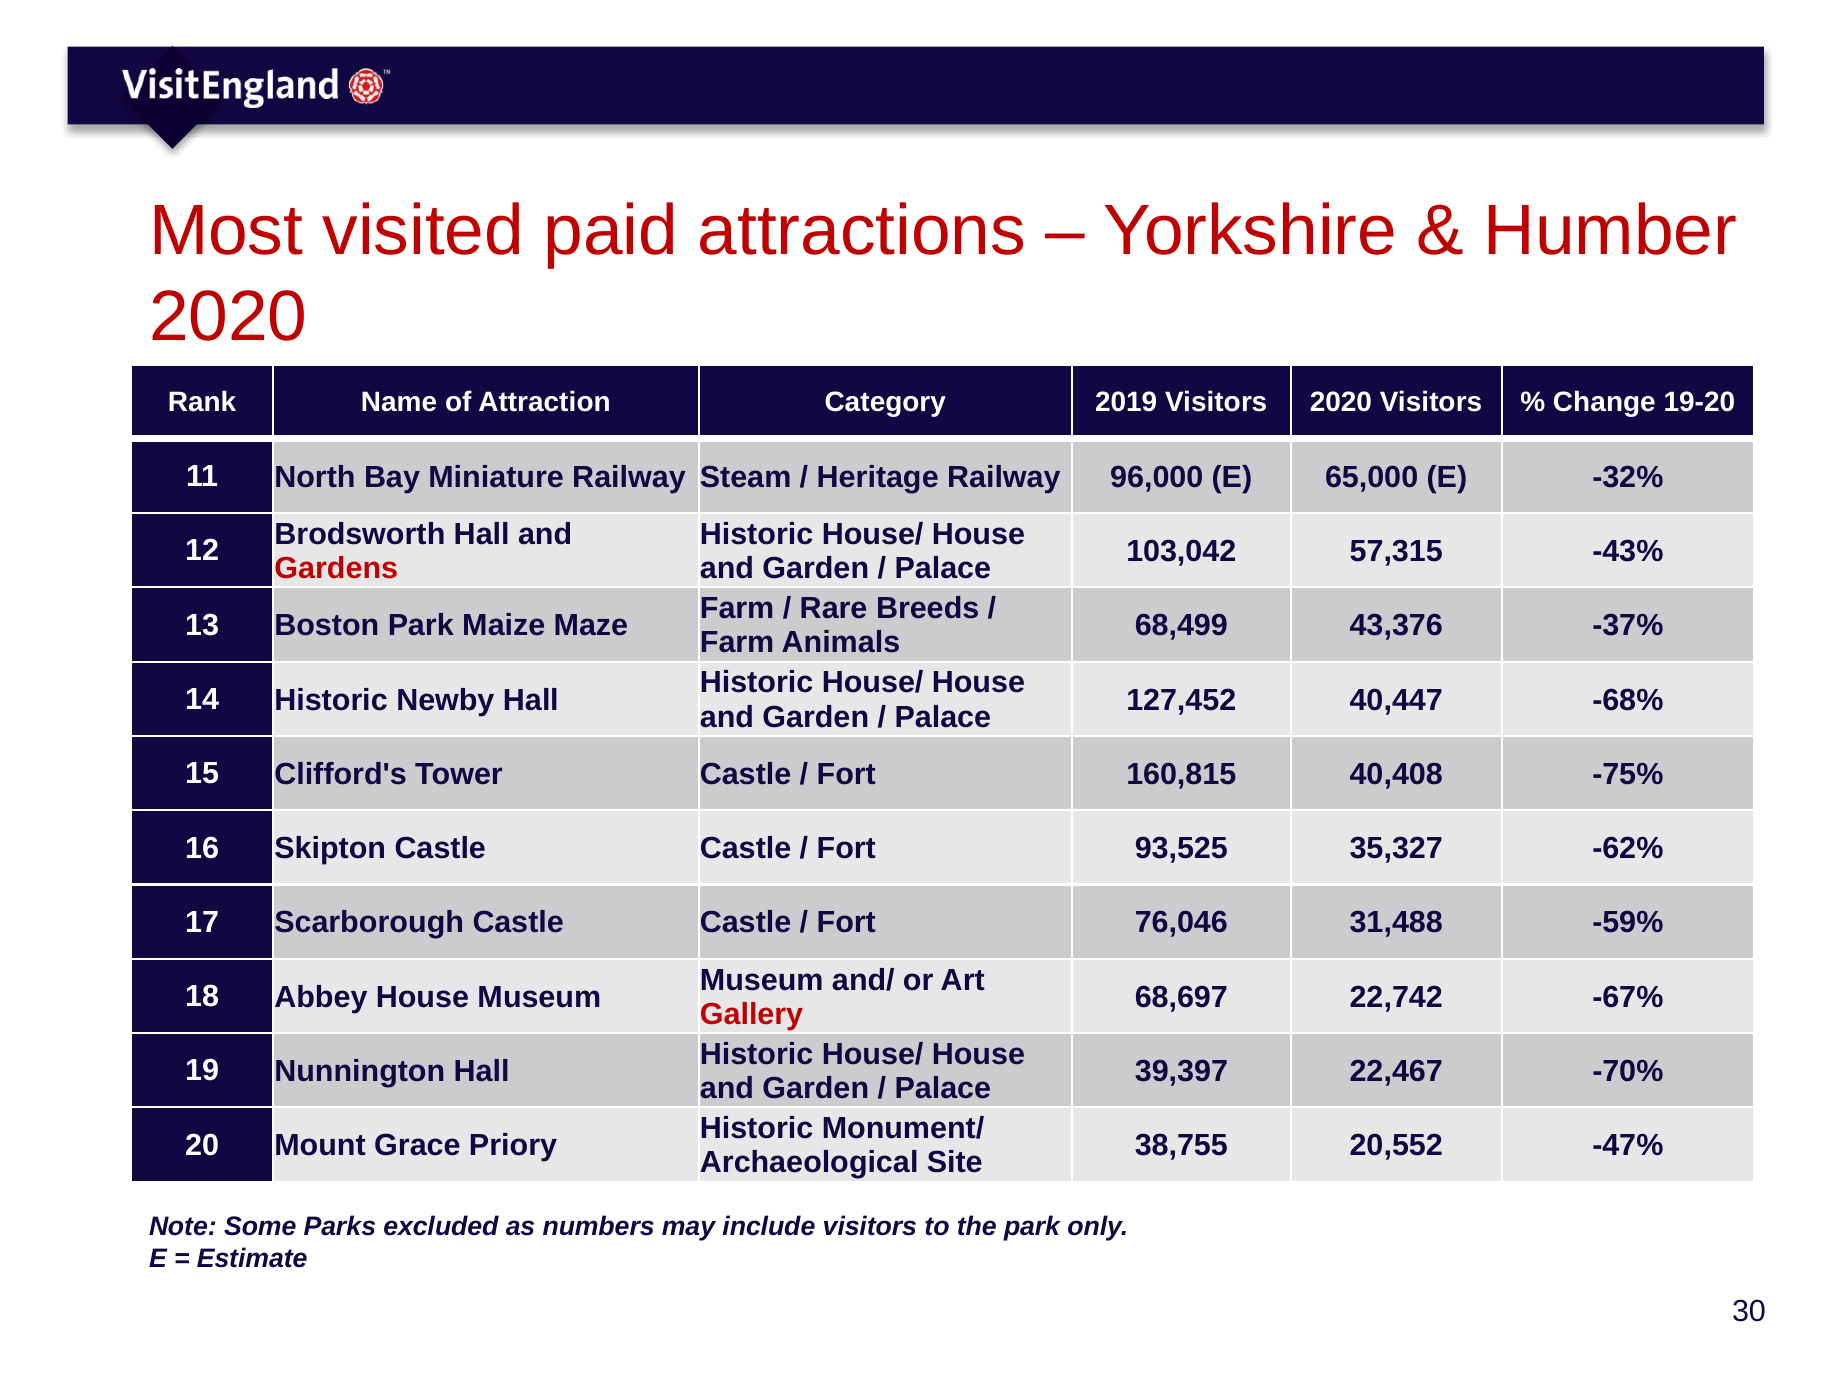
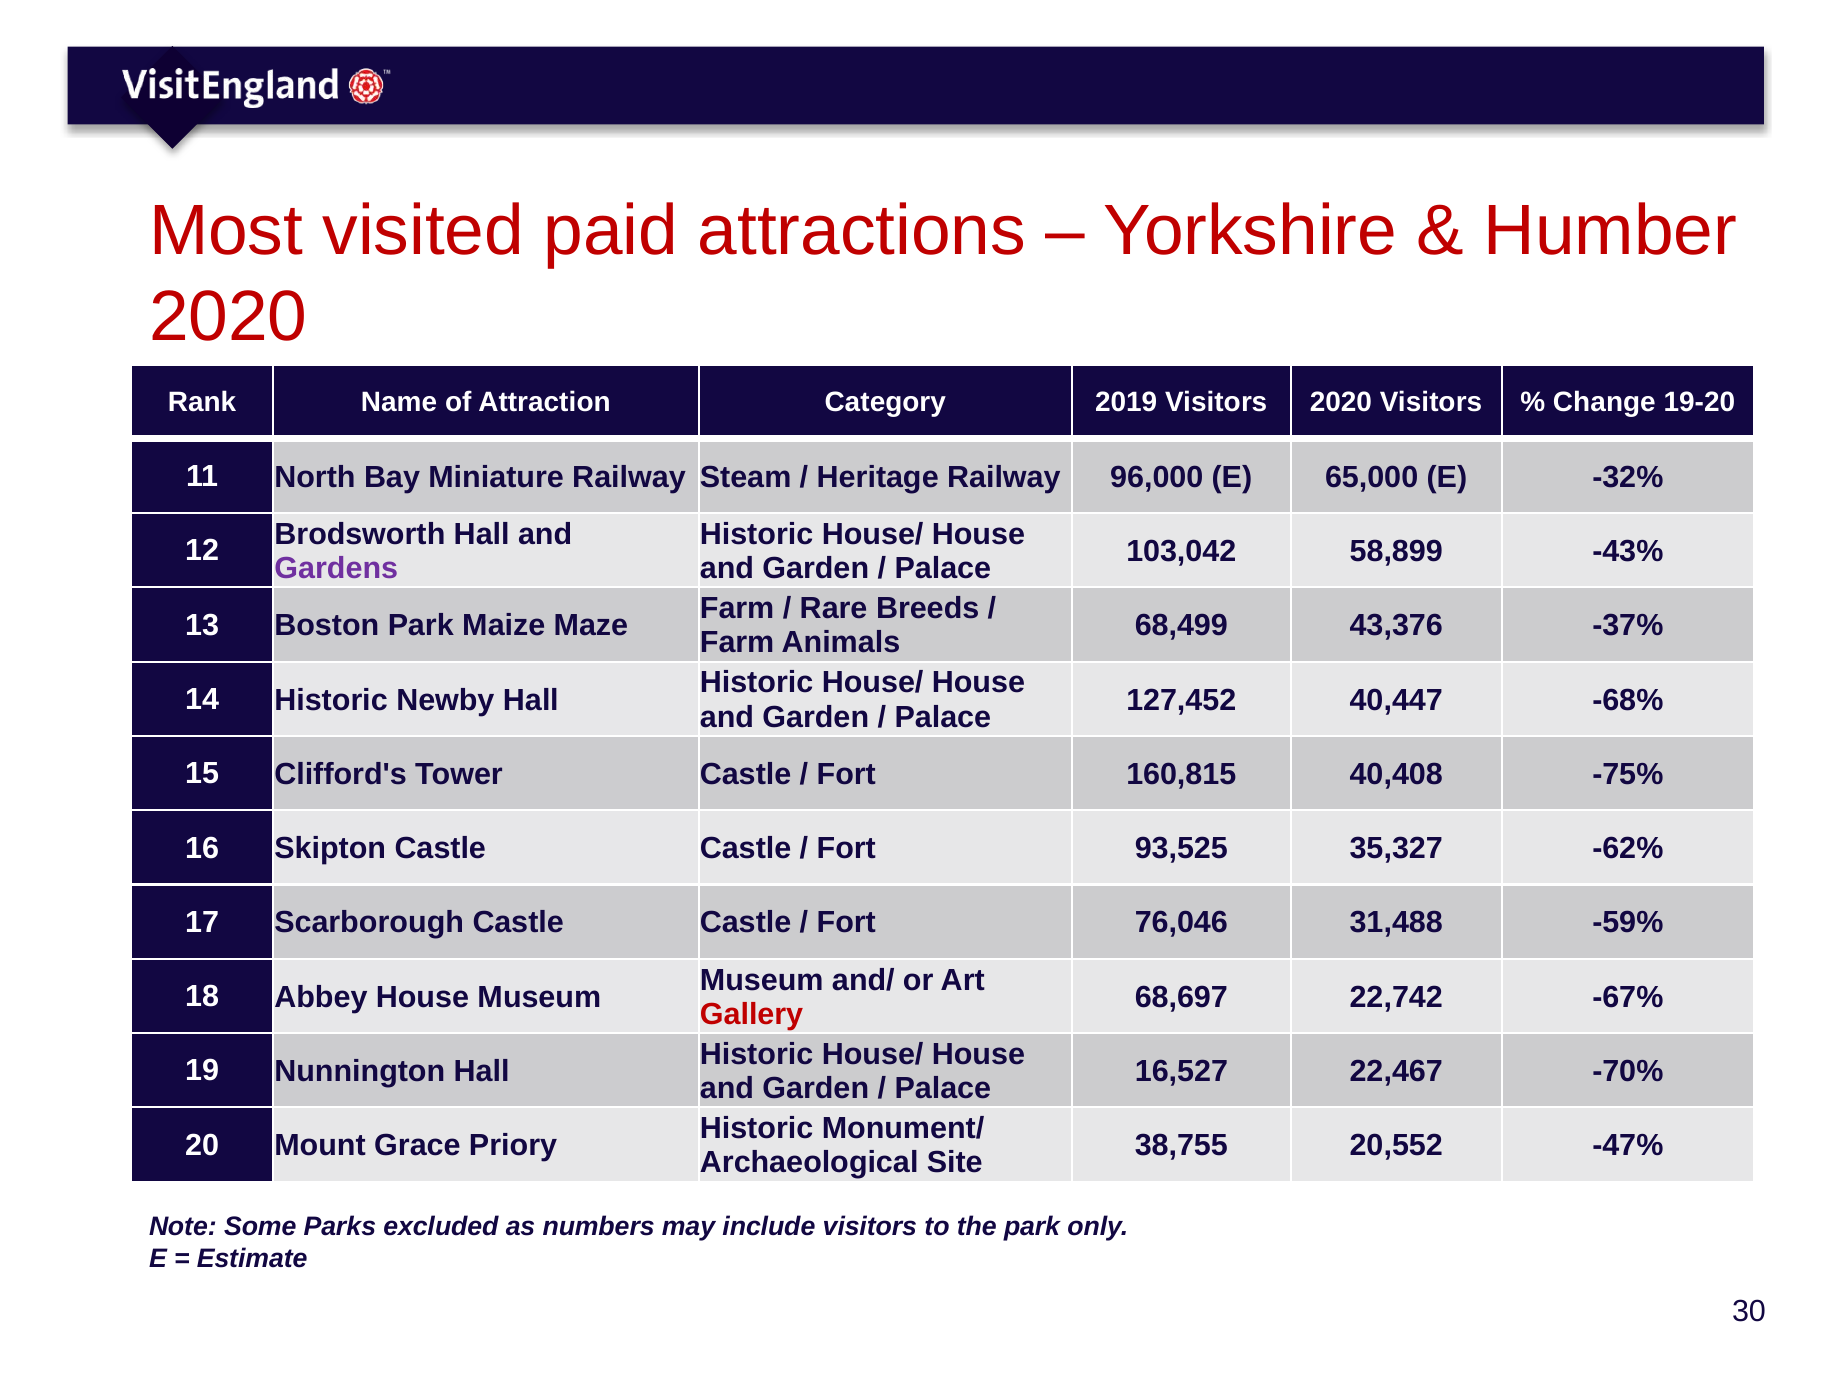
57,315: 57,315 -> 58,899
Gardens colour: red -> purple
39,397: 39,397 -> 16,527
